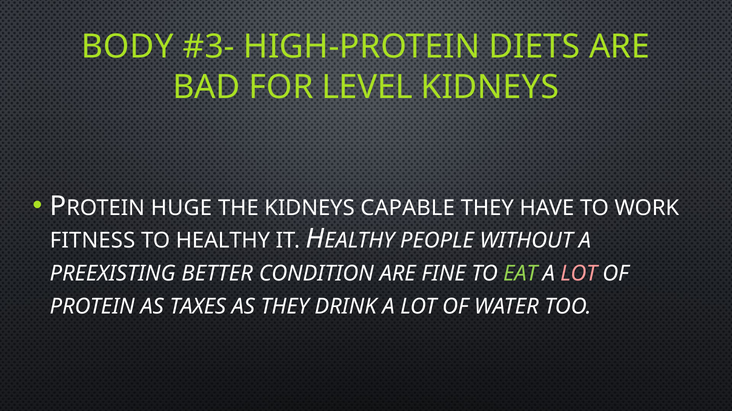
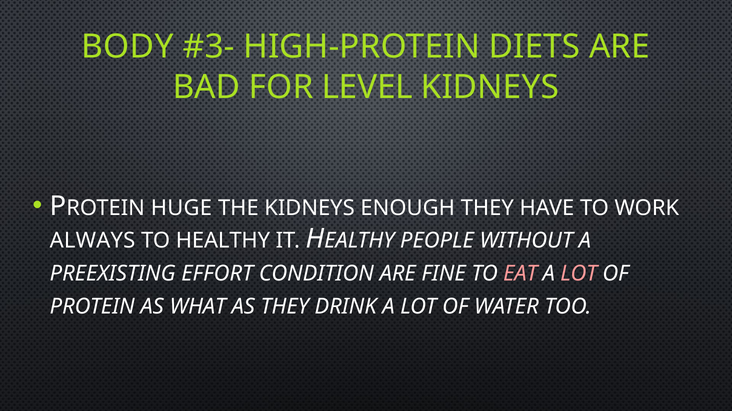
CAPABLE: CAPABLE -> ENOUGH
FITNESS: FITNESS -> ALWAYS
BETTER: BETTER -> EFFORT
EAT colour: light green -> pink
TAXES: TAXES -> WHAT
